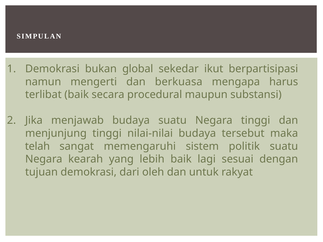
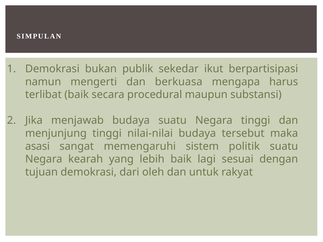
global: global -> publik
telah: telah -> asasi
